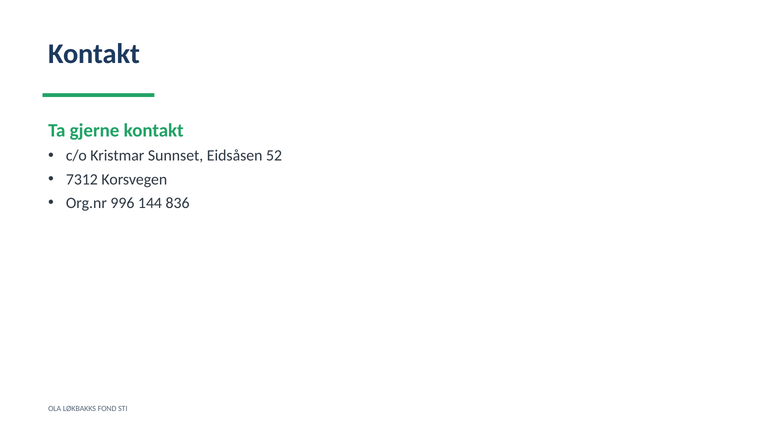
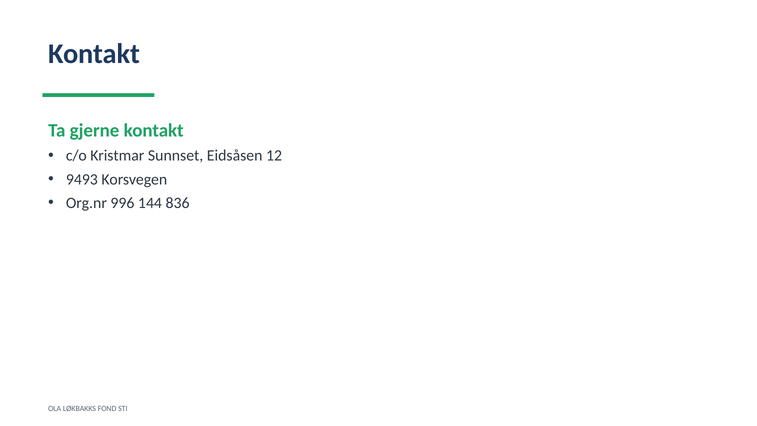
52: 52 -> 12
7312: 7312 -> 9493
